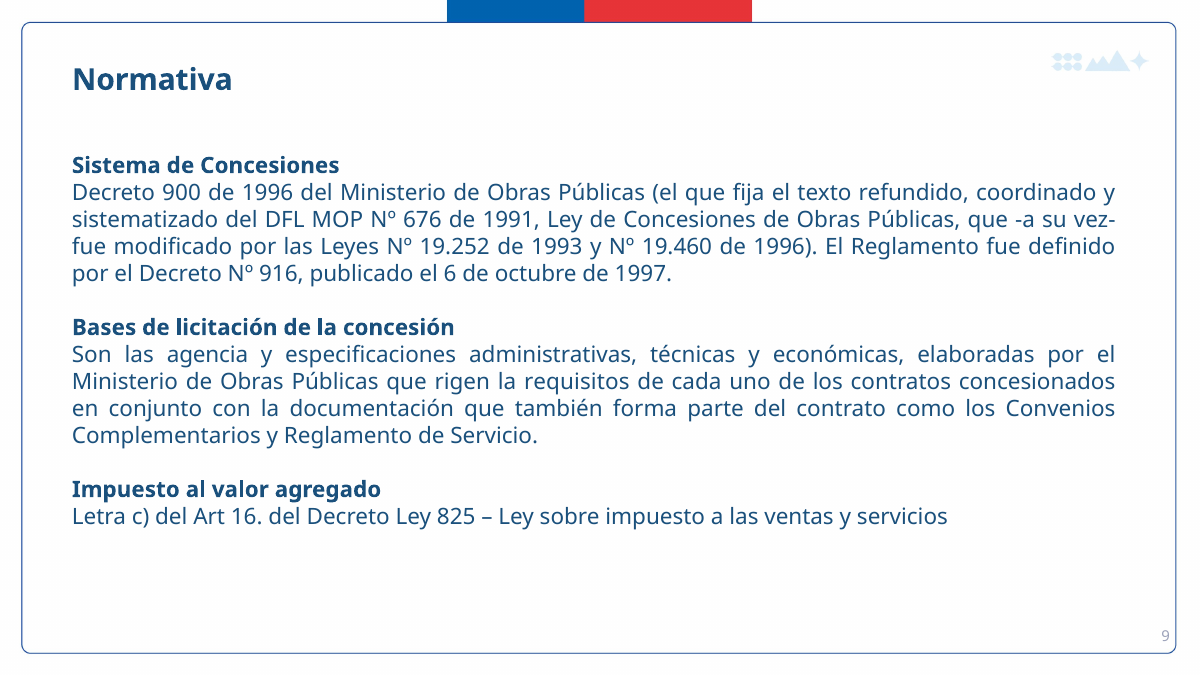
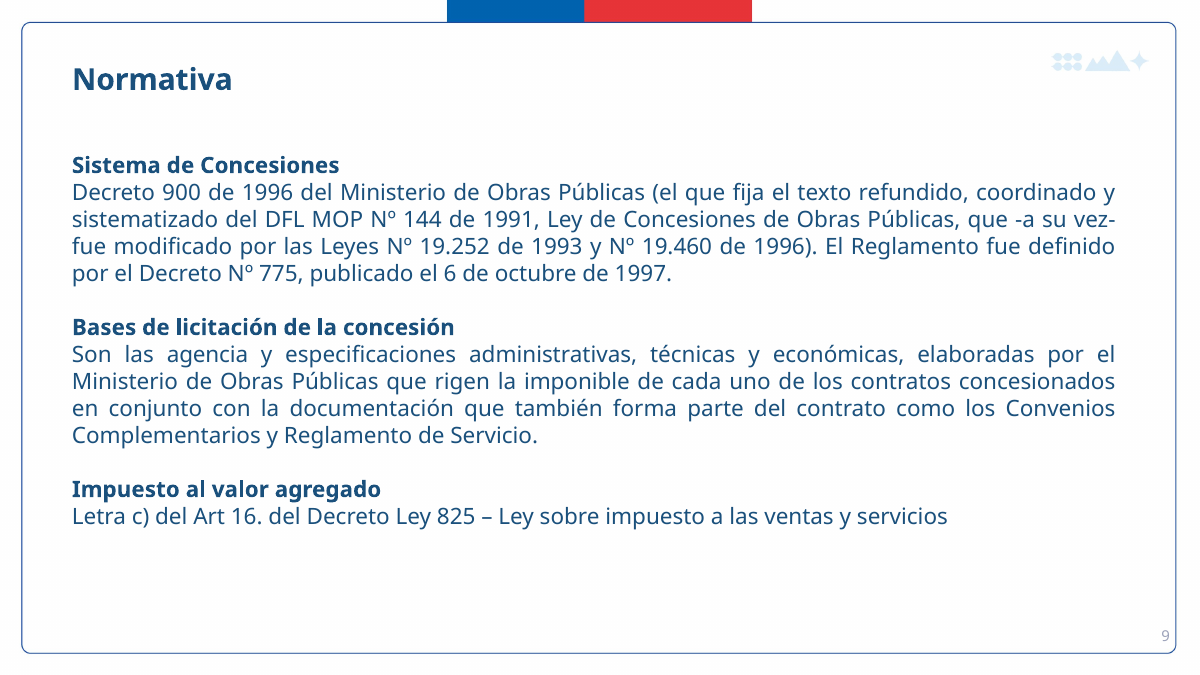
676: 676 -> 144
916: 916 -> 775
requisitos: requisitos -> imponible
